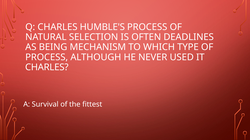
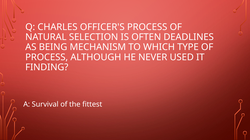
HUMBLE'S: HUMBLE'S -> OFFICER'S
CHARLES at (47, 68): CHARLES -> FINDING
